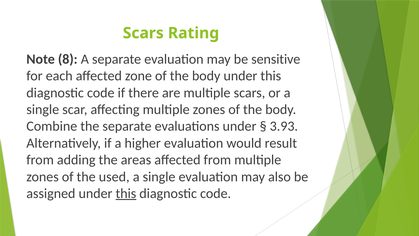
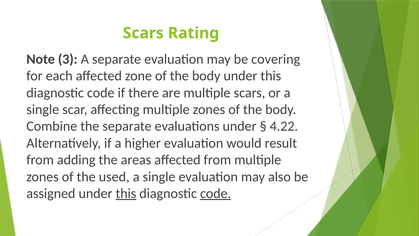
8: 8 -> 3
sensitive: sensitive -> covering
3.93: 3.93 -> 4.22
code at (216, 193) underline: none -> present
